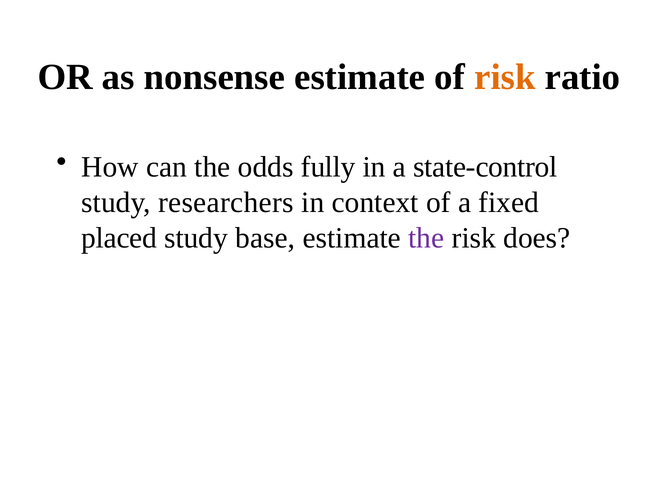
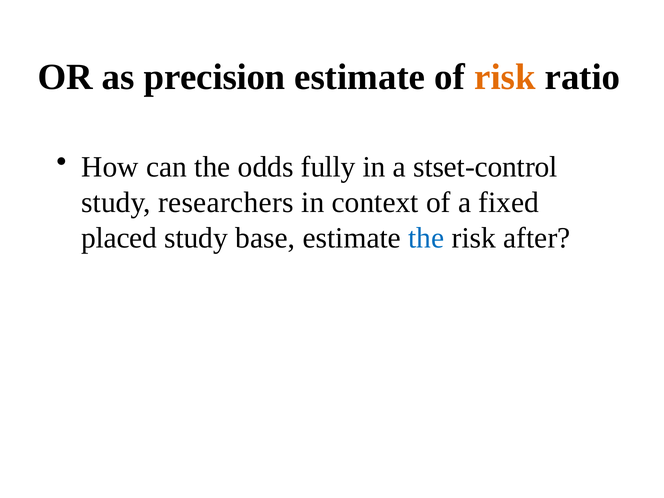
nonsense: nonsense -> precision
state-control: state-control -> stset-control
the at (426, 238) colour: purple -> blue
does: does -> after
